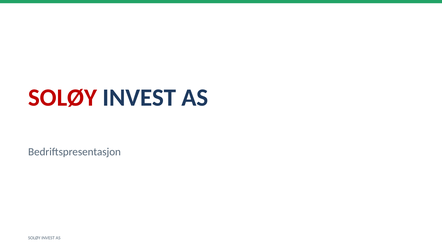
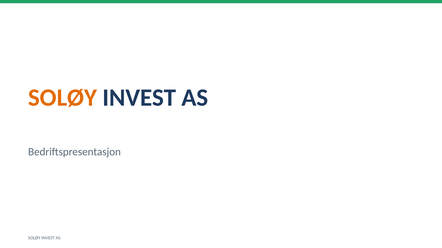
SOLØY at (63, 98) colour: red -> orange
